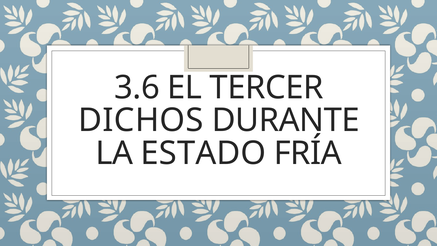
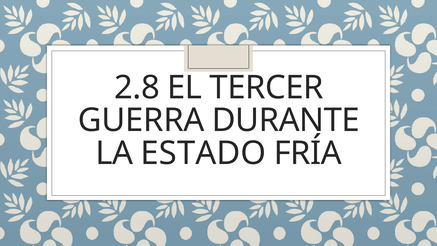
3.6: 3.6 -> 2.8
DICHOS: DICHOS -> GUERRA
